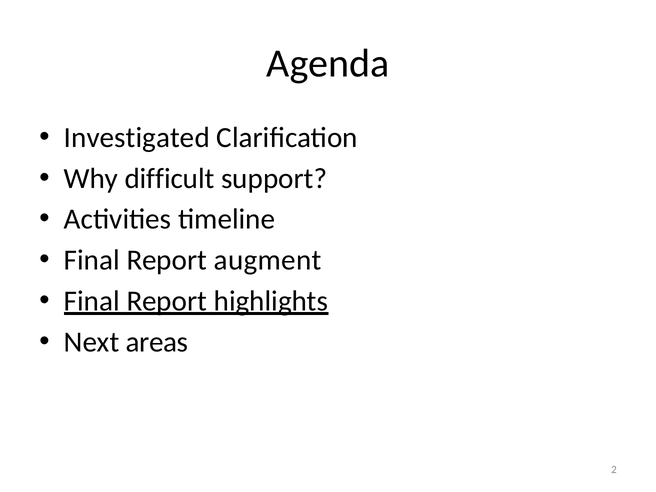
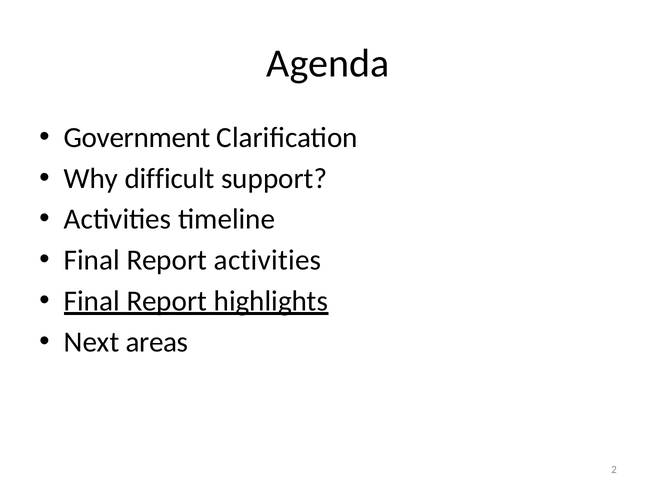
Investigated: Investigated -> Government
Report augment: augment -> activities
